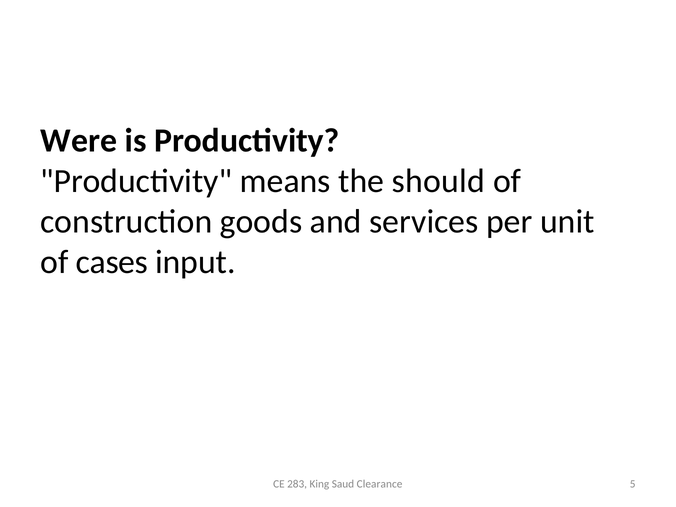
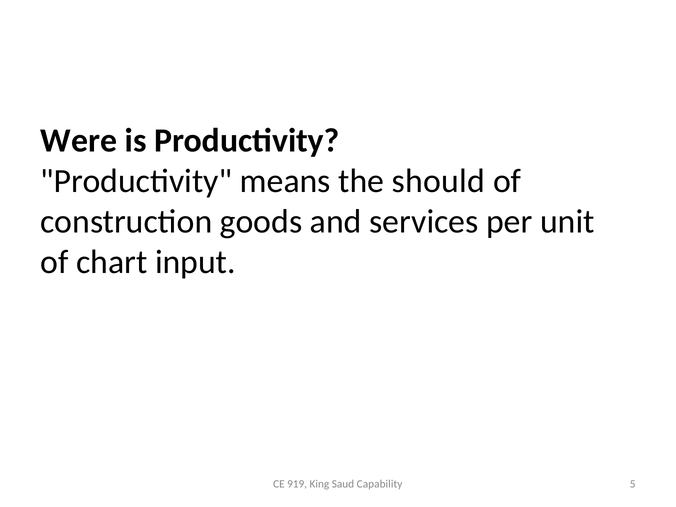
cases: cases -> chart
283: 283 -> 919
Clearance: Clearance -> Capability
